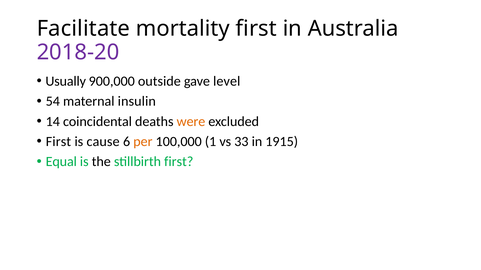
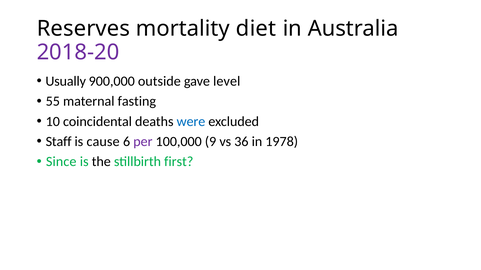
Facilitate: Facilitate -> Reserves
mortality first: first -> diet
54: 54 -> 55
insulin: insulin -> fasting
14: 14 -> 10
were colour: orange -> blue
First at (58, 142): First -> Staff
per colour: orange -> purple
1: 1 -> 9
33: 33 -> 36
1915: 1915 -> 1978
Equal: Equal -> Since
